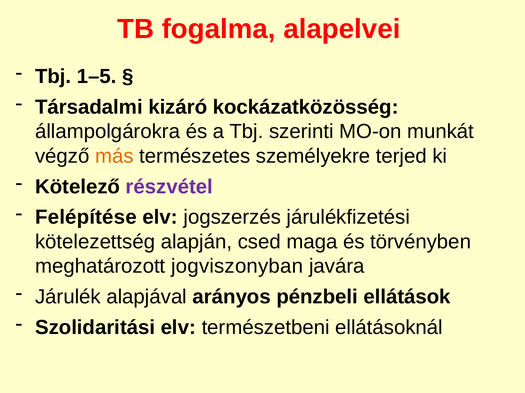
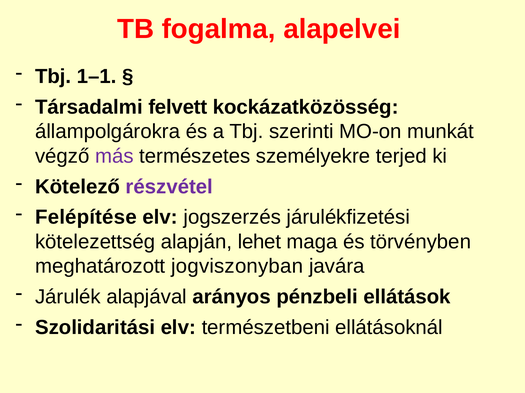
1–5: 1–5 -> 1–1
kizáró: kizáró -> felvett
más colour: orange -> purple
csed: csed -> lehet
